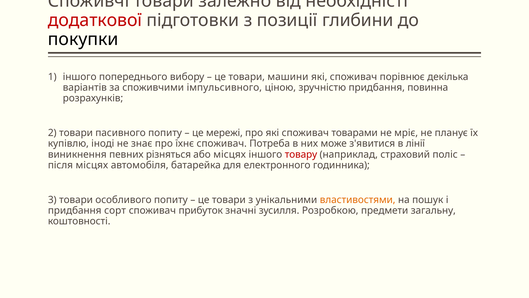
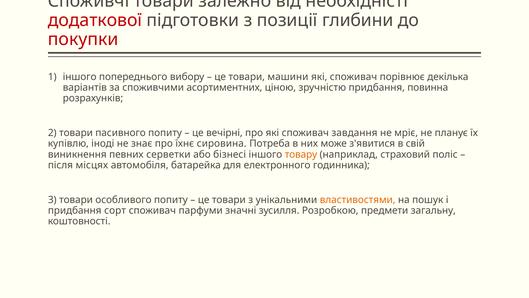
покупки colour: black -> red
імпульсивного: імпульсивного -> асортиментних
мережі: мережі -> вечірні
товарами: товарами -> завдання
їхнє споживач: споживач -> сировина
лінії: лінії -> свій
різняться: різняться -> серветки
або місцях: місцях -> бізнесі
товару colour: red -> orange
прибуток: прибуток -> парфуми
